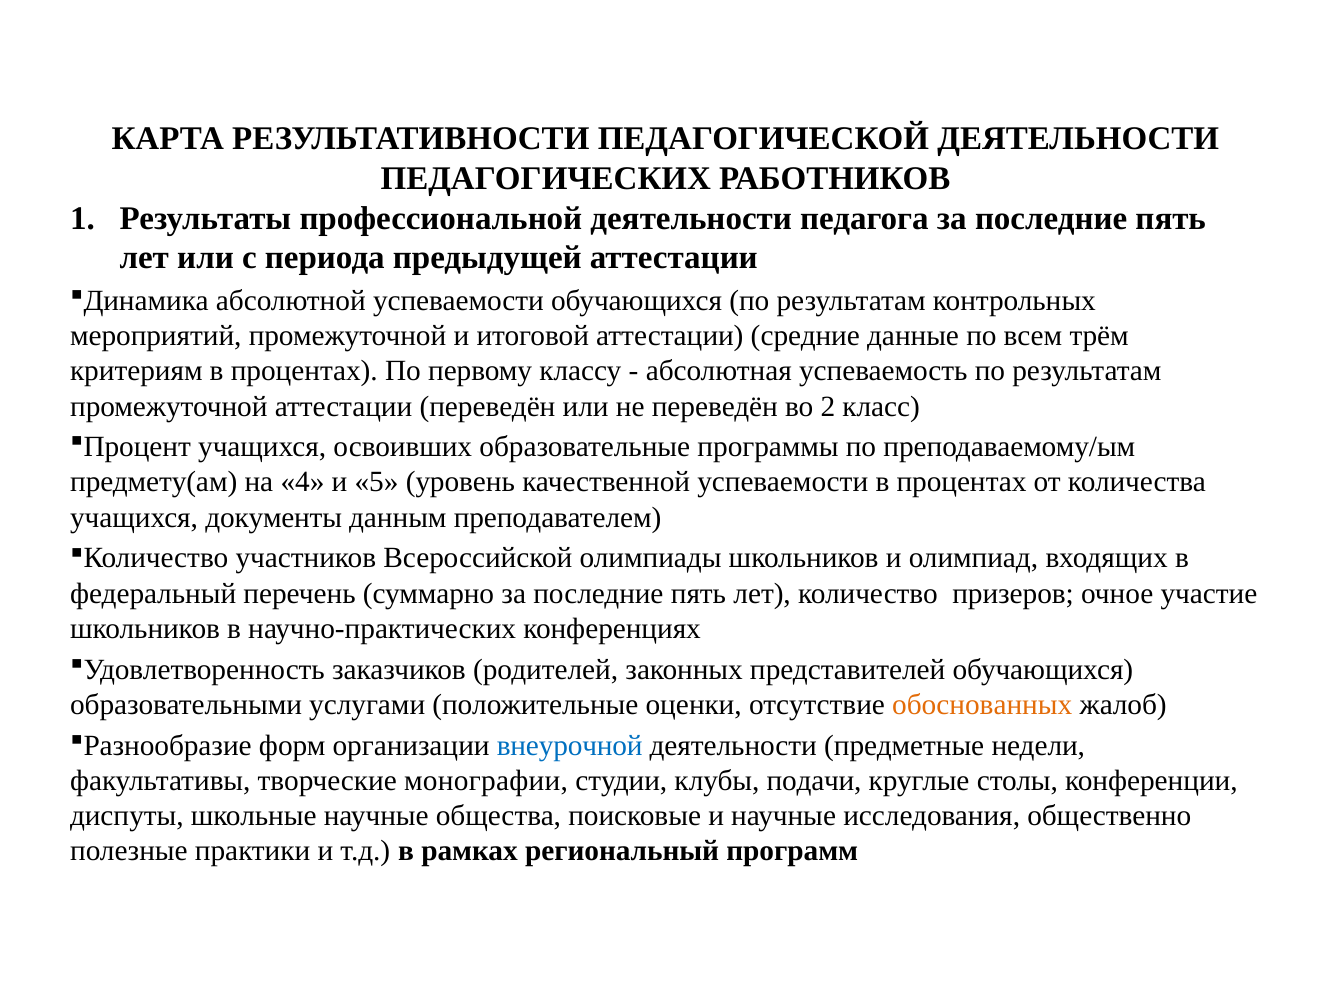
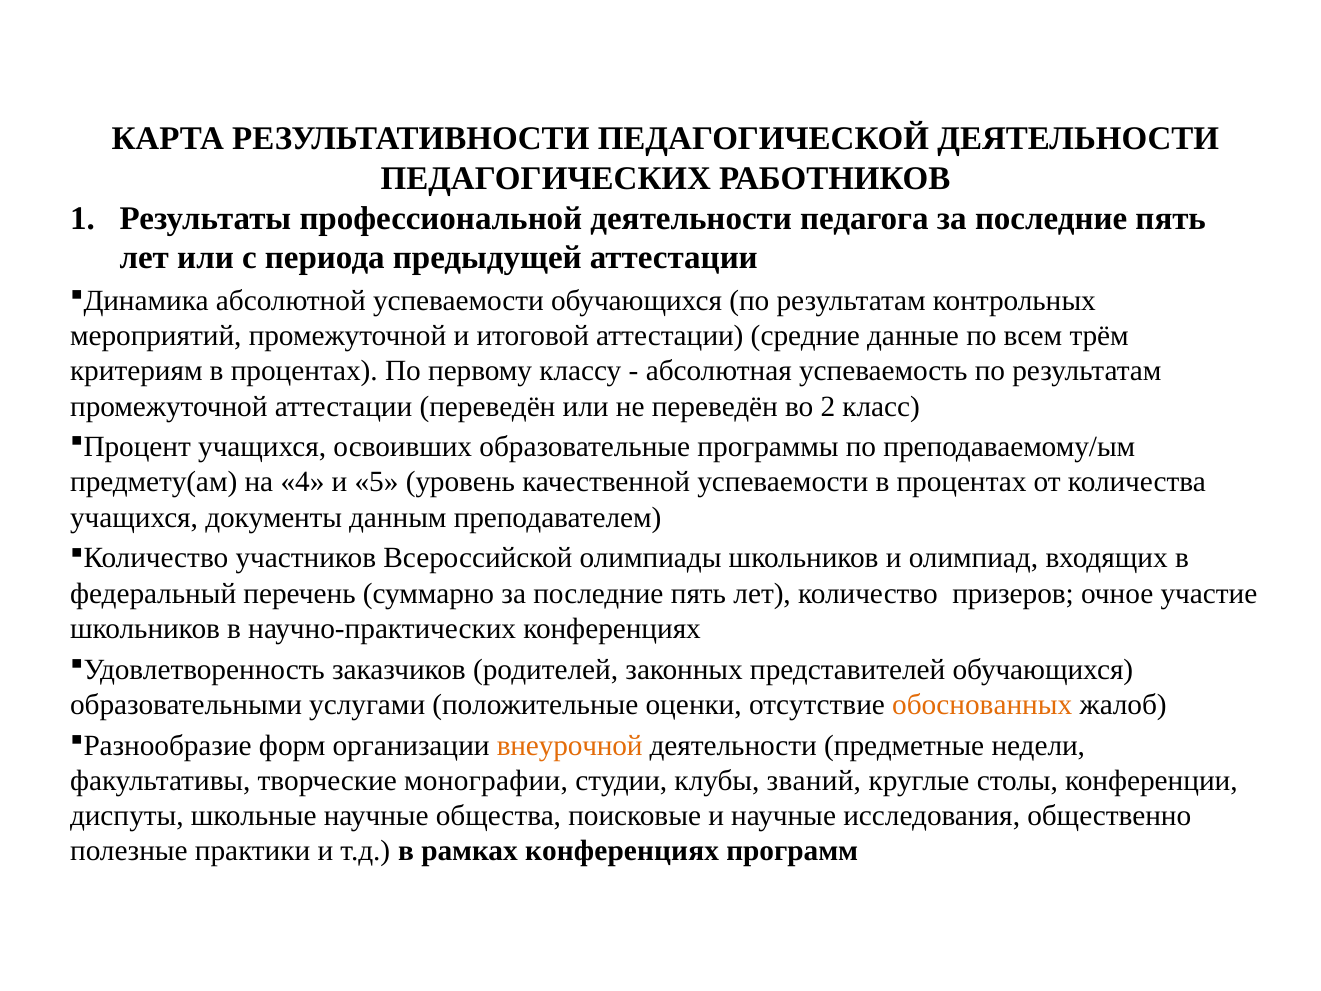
внеурочной colour: blue -> orange
подачи: подачи -> званий
рамках региональный: региональный -> конференциях
